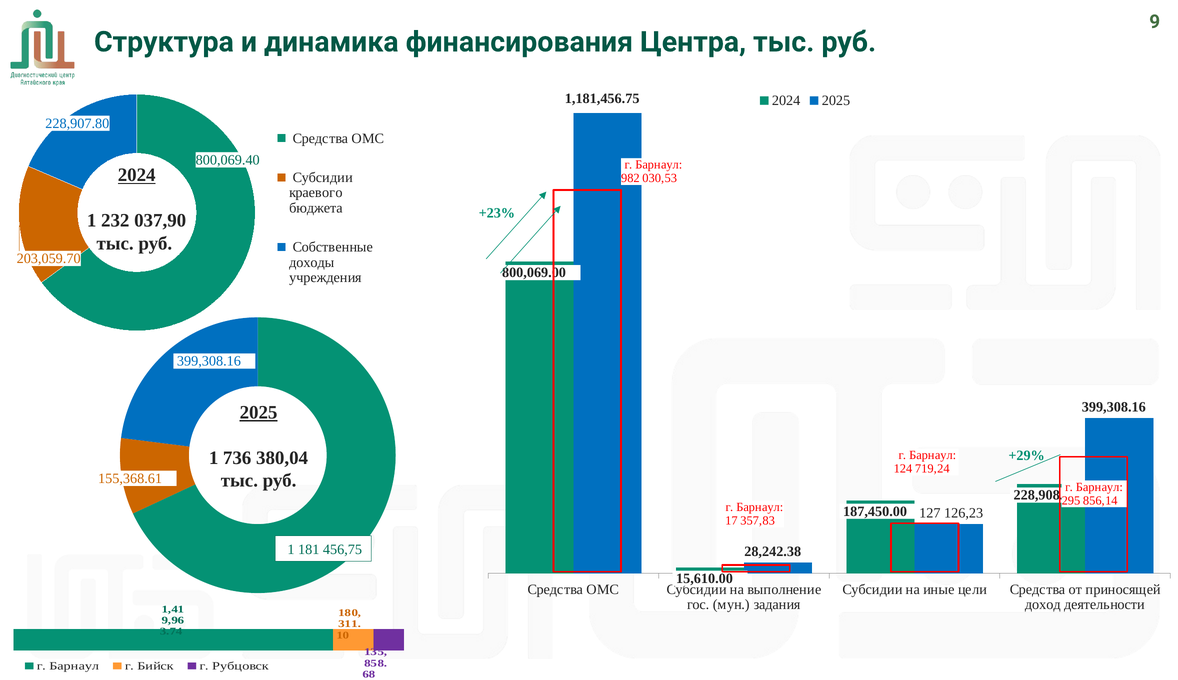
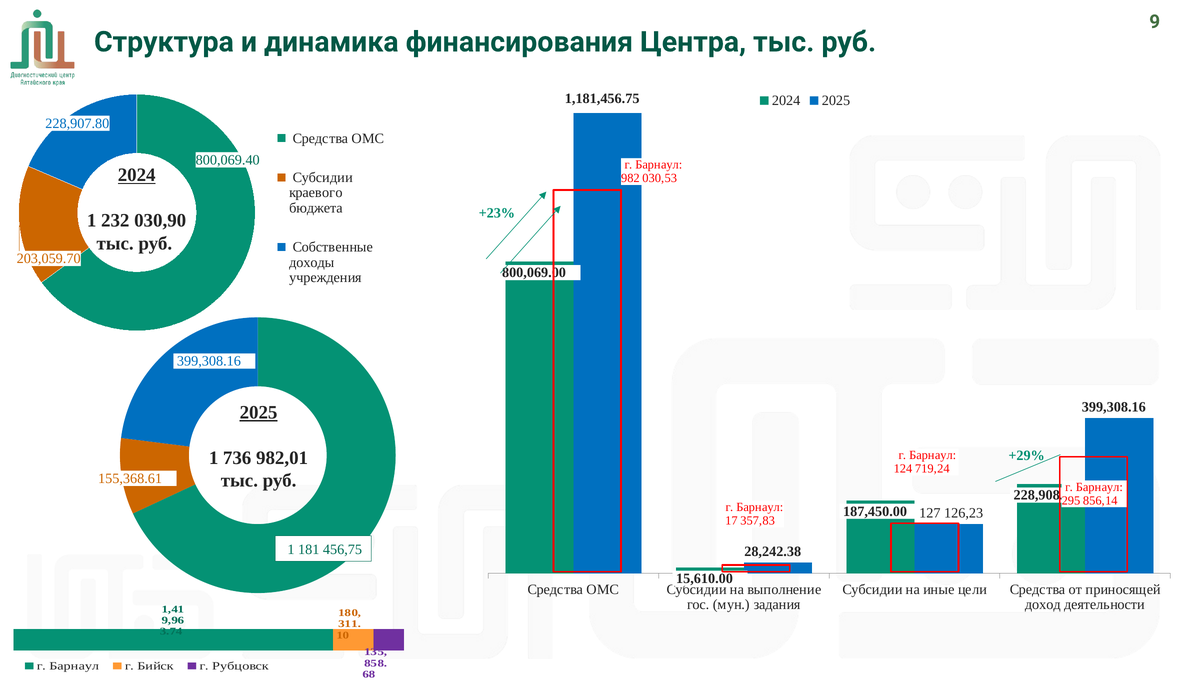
037,90: 037,90 -> 030,90
380,04: 380,04 -> 982,01
